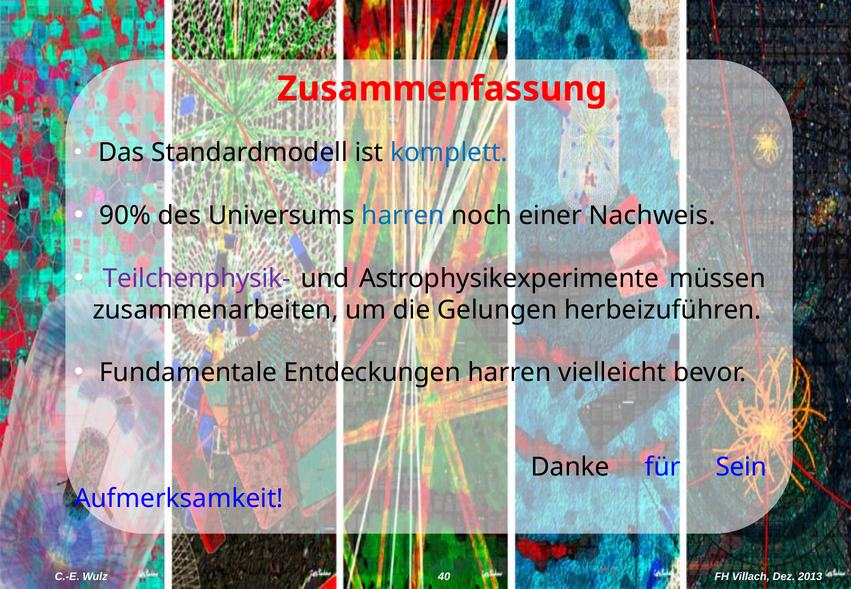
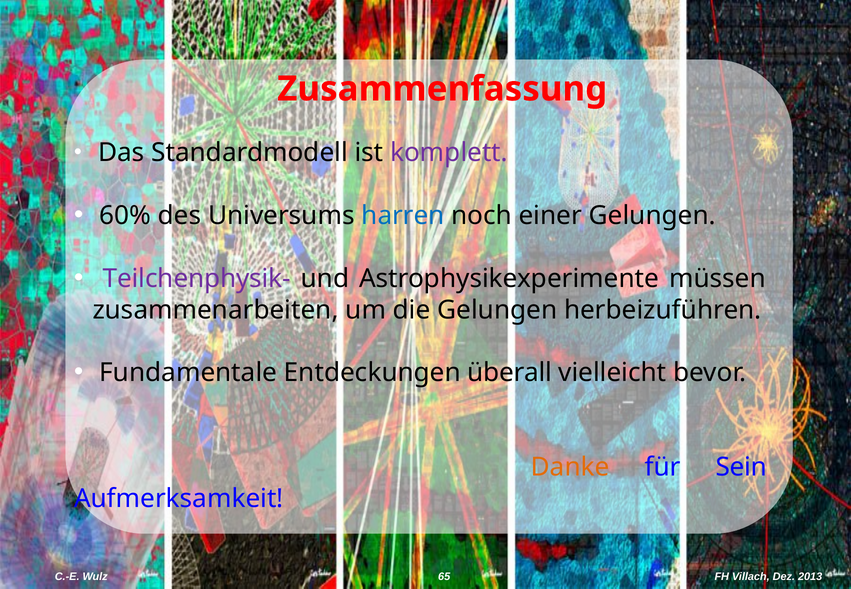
komplett colour: blue -> purple
90%: 90% -> 60%
einer Nachweis: Nachweis -> Gelungen
Entdeckungen harren: harren -> überall
Danke colour: black -> orange
40: 40 -> 65
